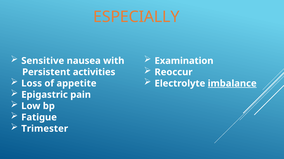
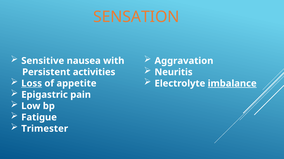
ESPECIALLY: ESPECIALLY -> SENSATION
Examination: Examination -> Aggravation
Reoccur: Reoccur -> Neuritis
Loss underline: none -> present
